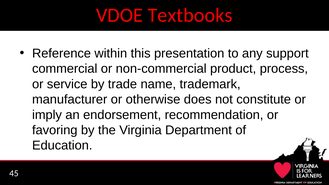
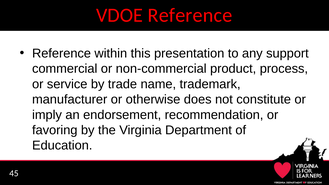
VDOE Textbooks: Textbooks -> Reference
